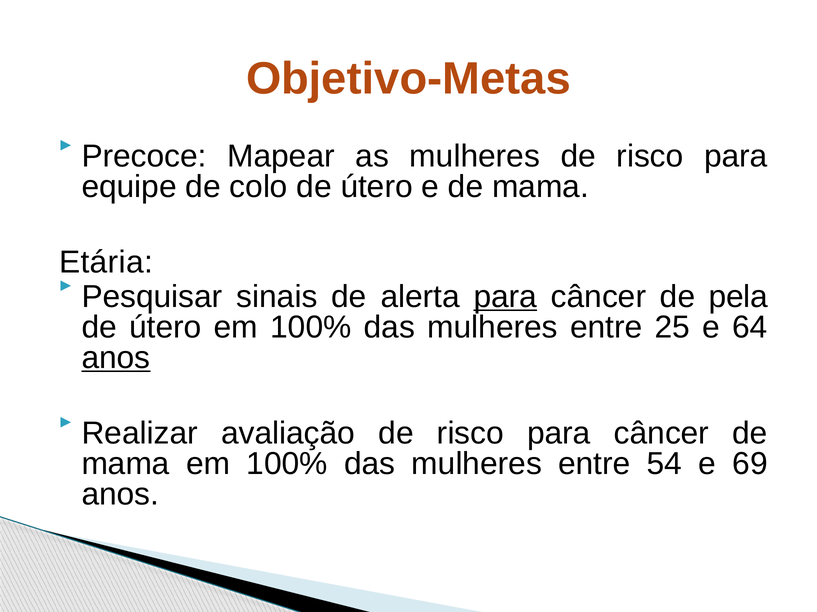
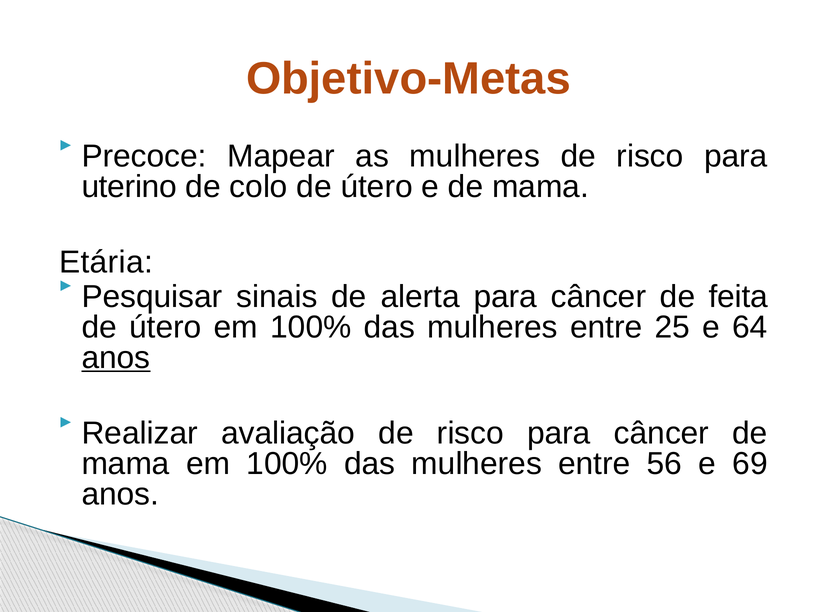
equipe: equipe -> uterino
para at (505, 297) underline: present -> none
pela: pela -> feita
54: 54 -> 56
